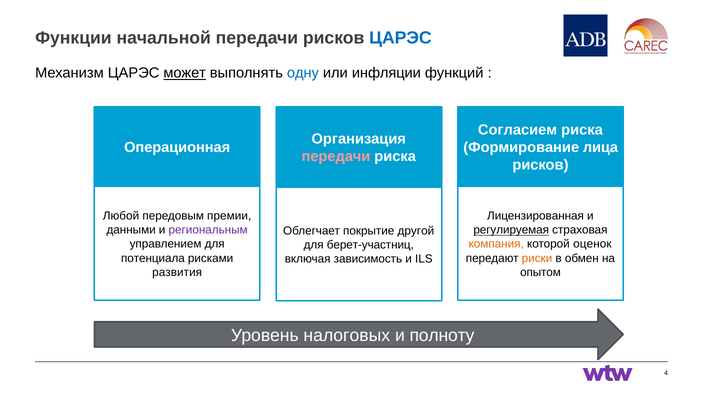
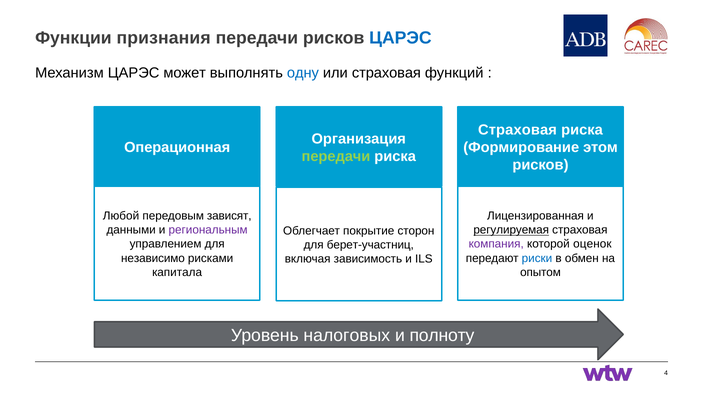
начальной: начальной -> признания
может underline: present -> none
или инфляции: инфляции -> страховая
Согласием at (518, 130): Согласием -> Страховая
лица: лица -> этом
передачи at (336, 157) colour: pink -> light green
премии: премии -> зависят
другой: другой -> сторон
компания colour: orange -> purple
потенциала: потенциала -> независимо
риски colour: orange -> blue
развития: развития -> капитала
